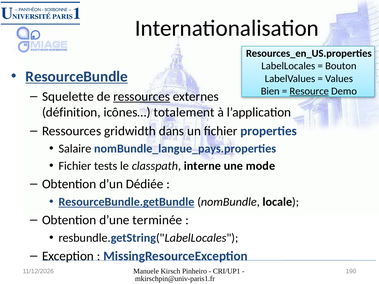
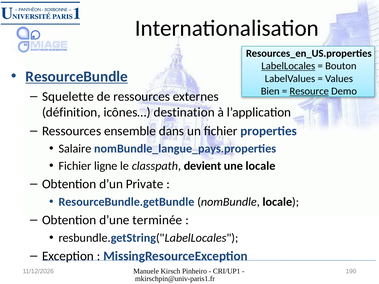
LabelLocales underline: none -> present
ressources at (142, 97) underline: present -> none
totalement: totalement -> destination
gridwidth: gridwidth -> ensemble
tests: tests -> ligne
interne: interne -> devient
une mode: mode -> locale
Dédiée: Dédiée -> Private
ResourceBundle.getBundle underline: present -> none
